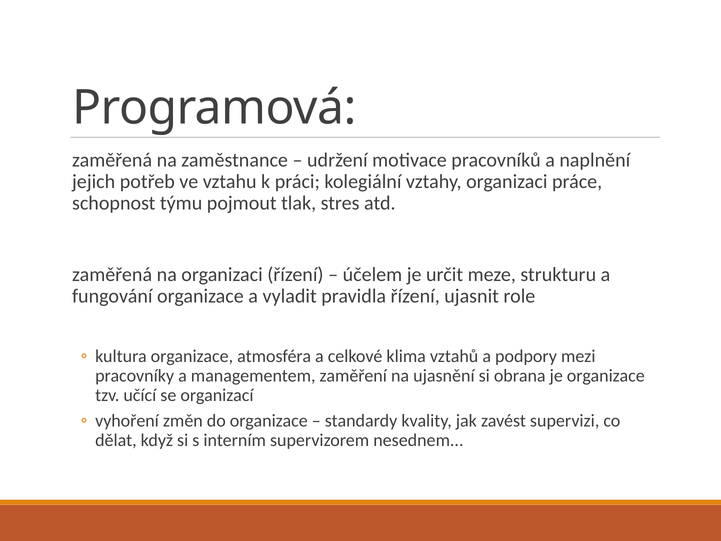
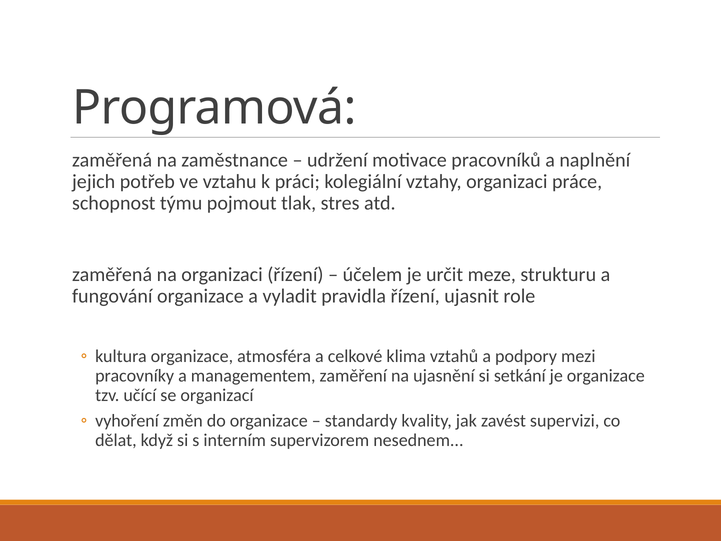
obrana: obrana -> setkání
